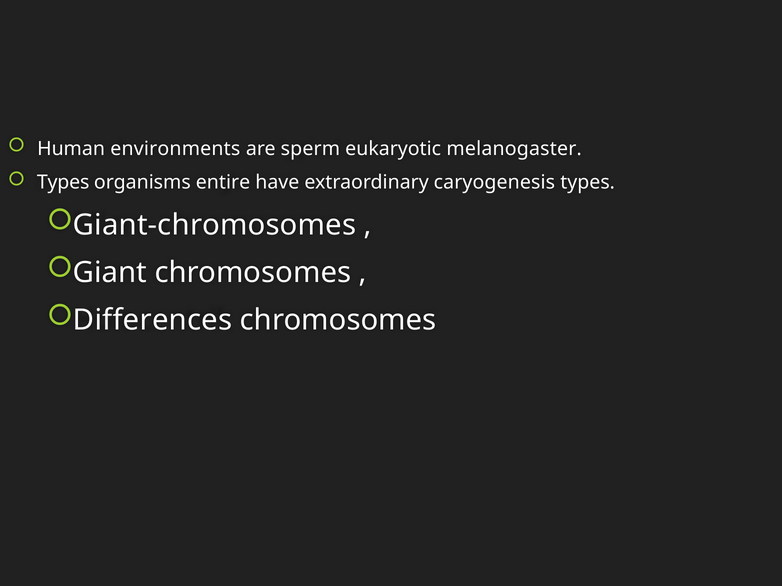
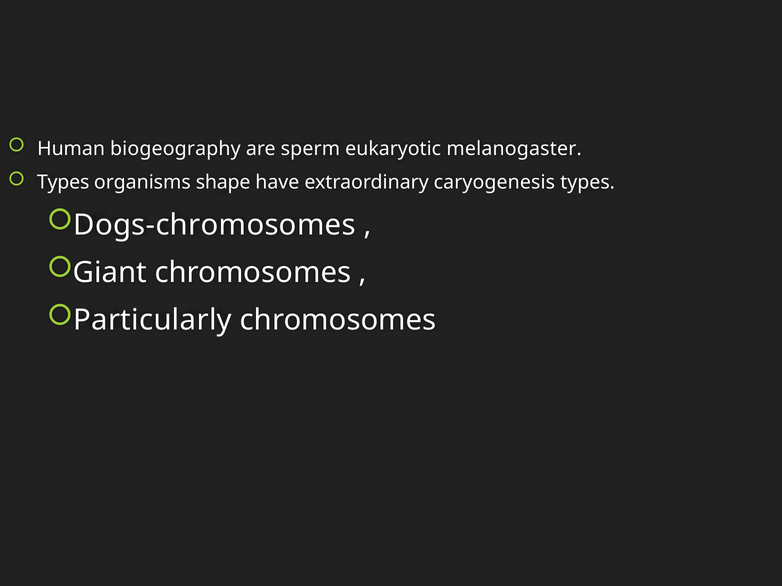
environments: environments -> biogeography
entire: entire -> shape
Giant-chromosomes: Giant-chromosomes -> Dogs-chromosomes
Differences: Differences -> Particularly
